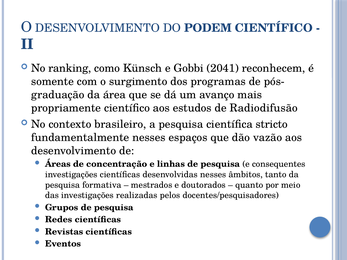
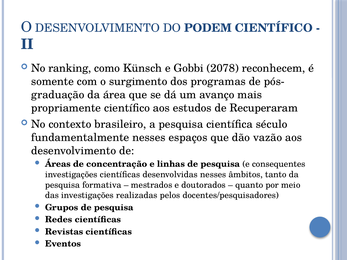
2041: 2041 -> 2078
Radiodifusão: Radiodifusão -> Recuperaram
stricto: stricto -> século
